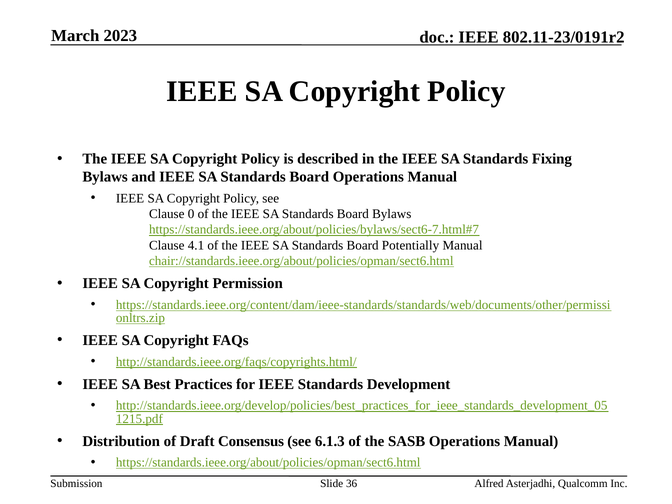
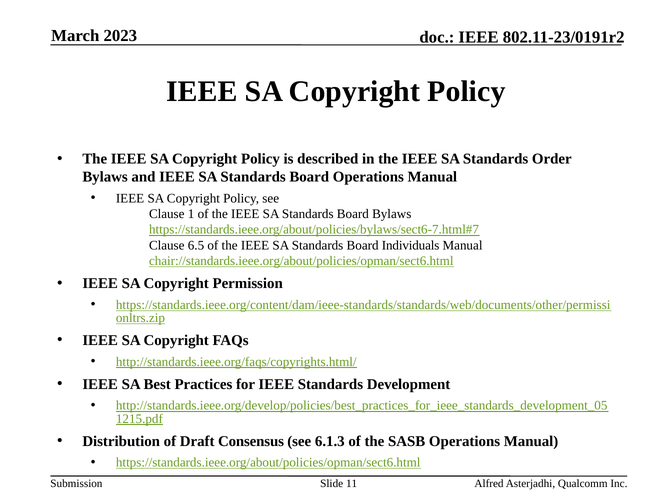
Fixing: Fixing -> Order
0: 0 -> 1
4.1: 4.1 -> 6.5
Potentially: Potentially -> Individuals
36: 36 -> 11
